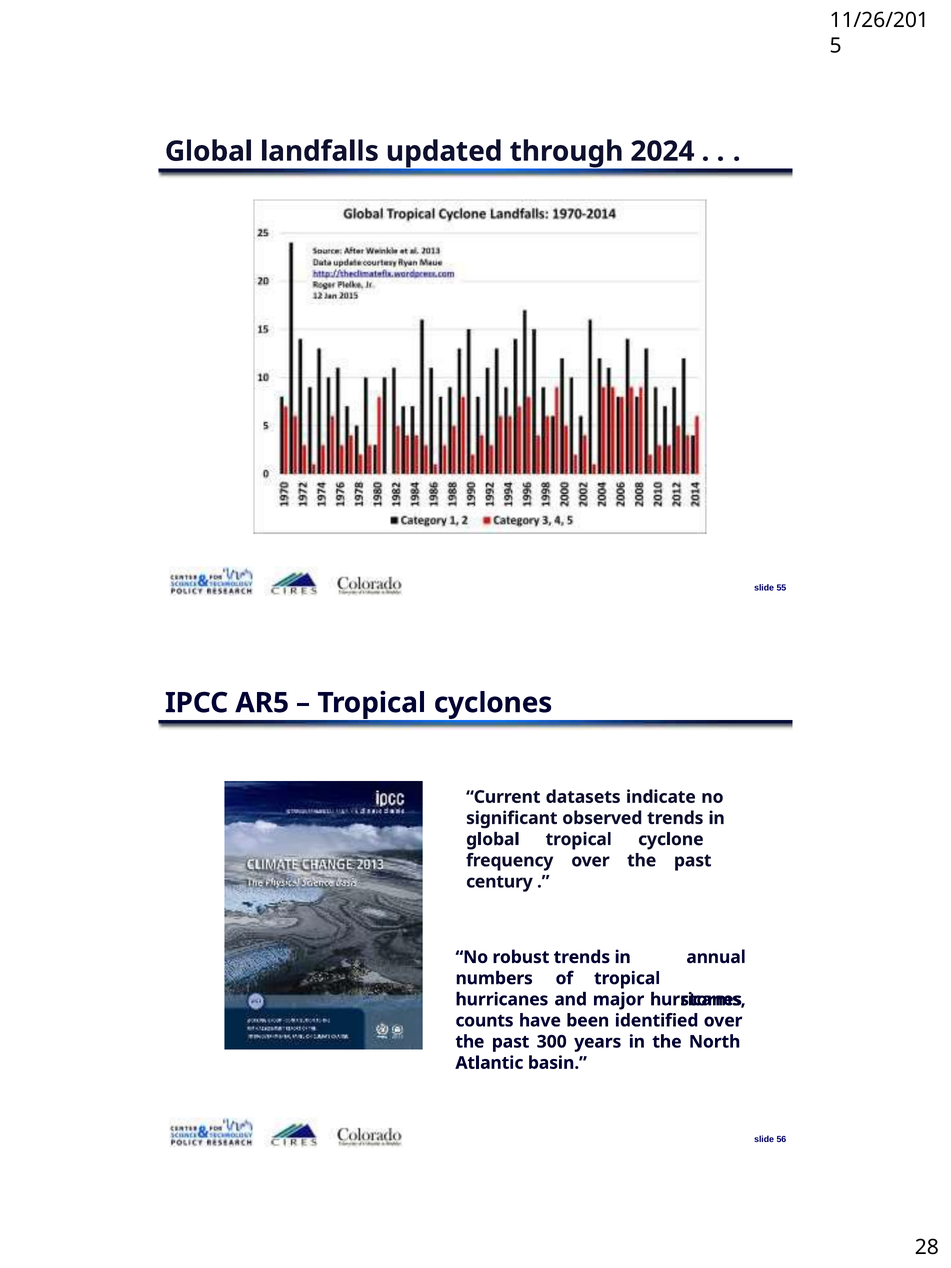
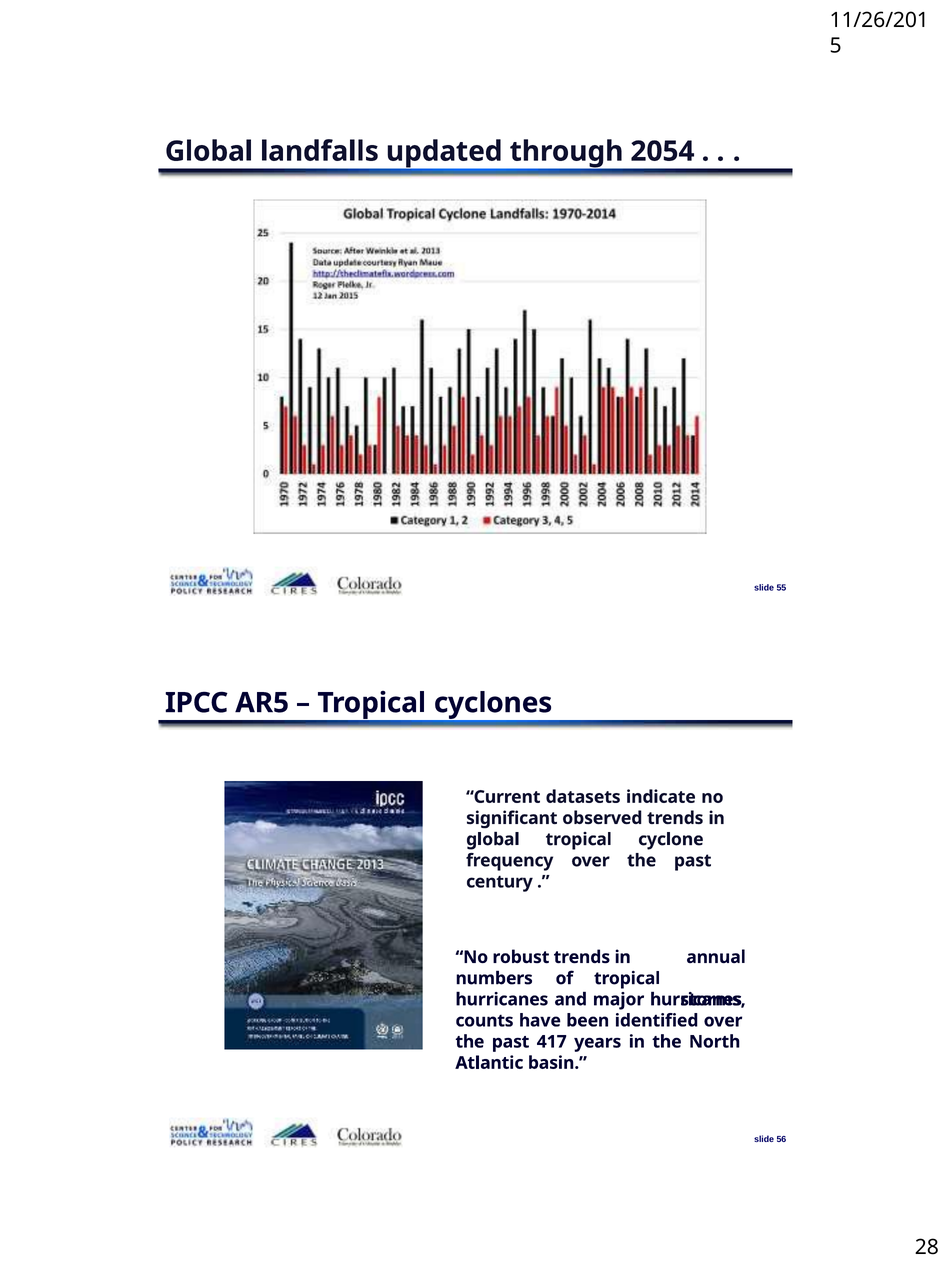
2024: 2024 -> 2054
300: 300 -> 417
